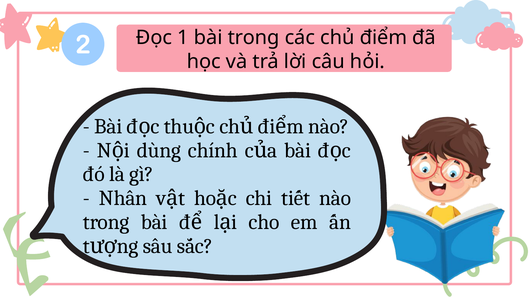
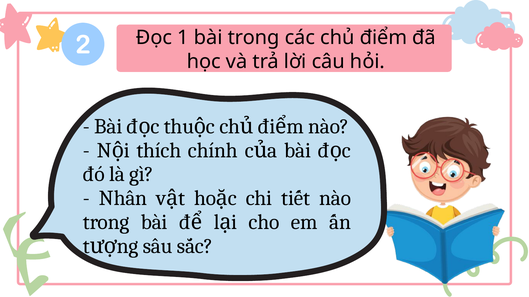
dùng: dùng -> thích
